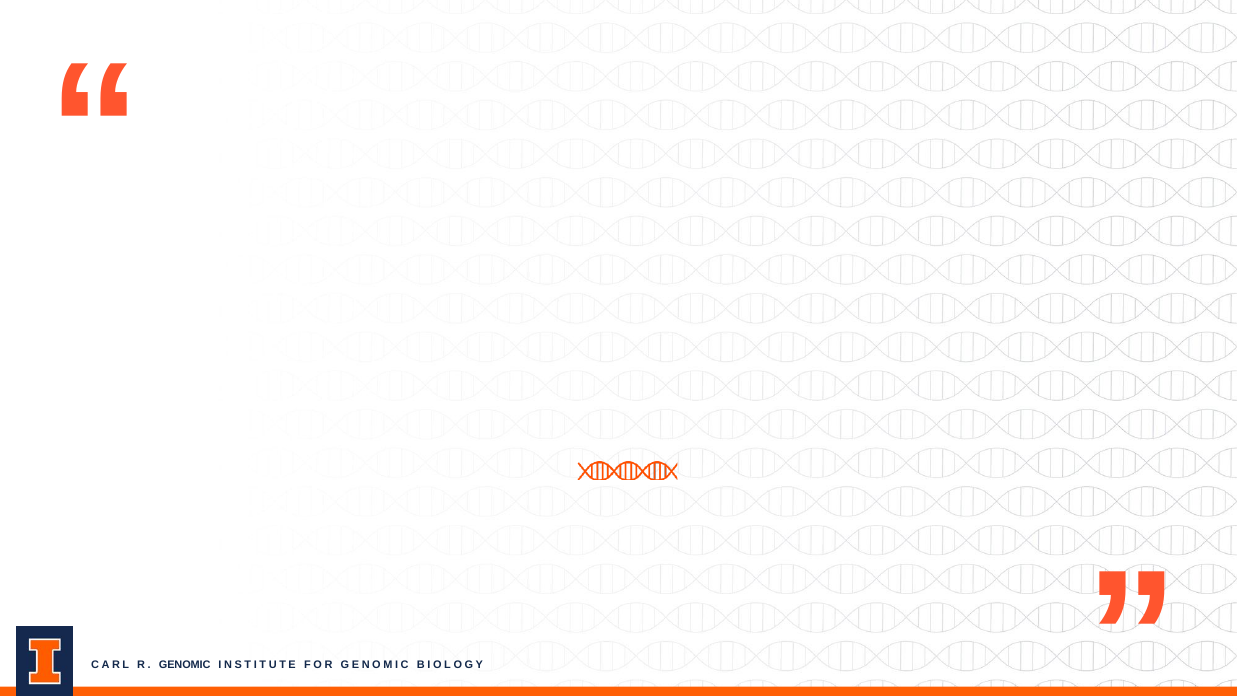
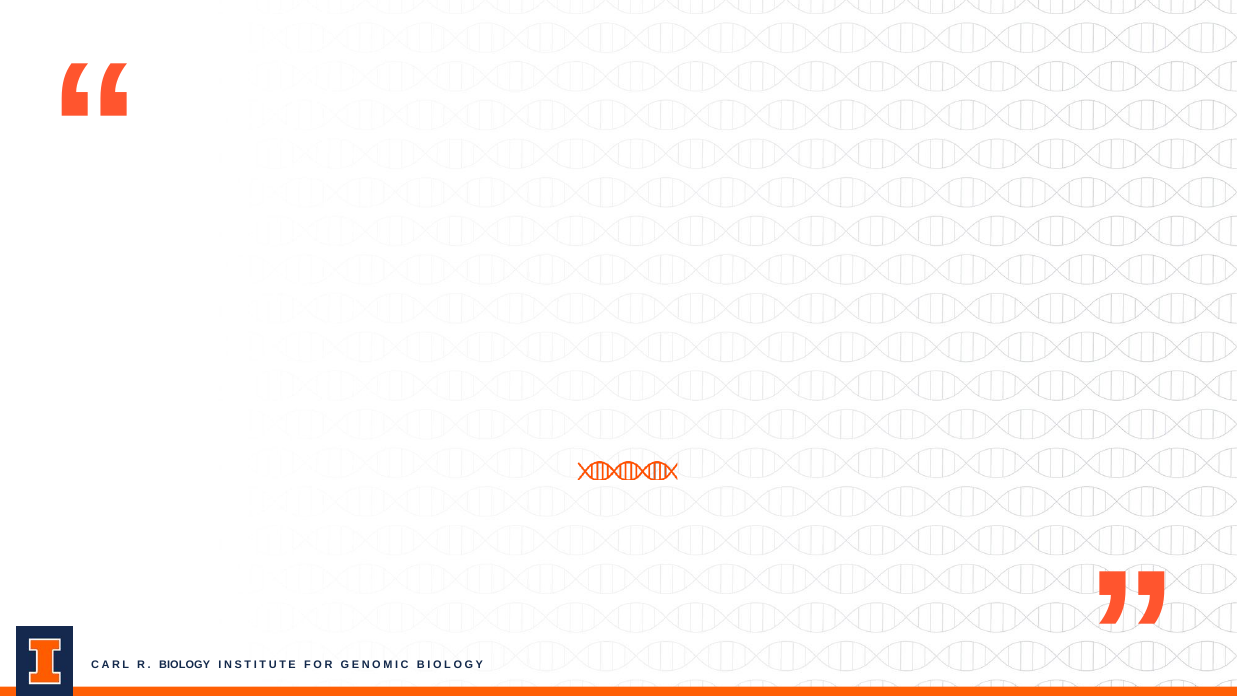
R GENOMIC: GENOMIC -> BIOLOGY
